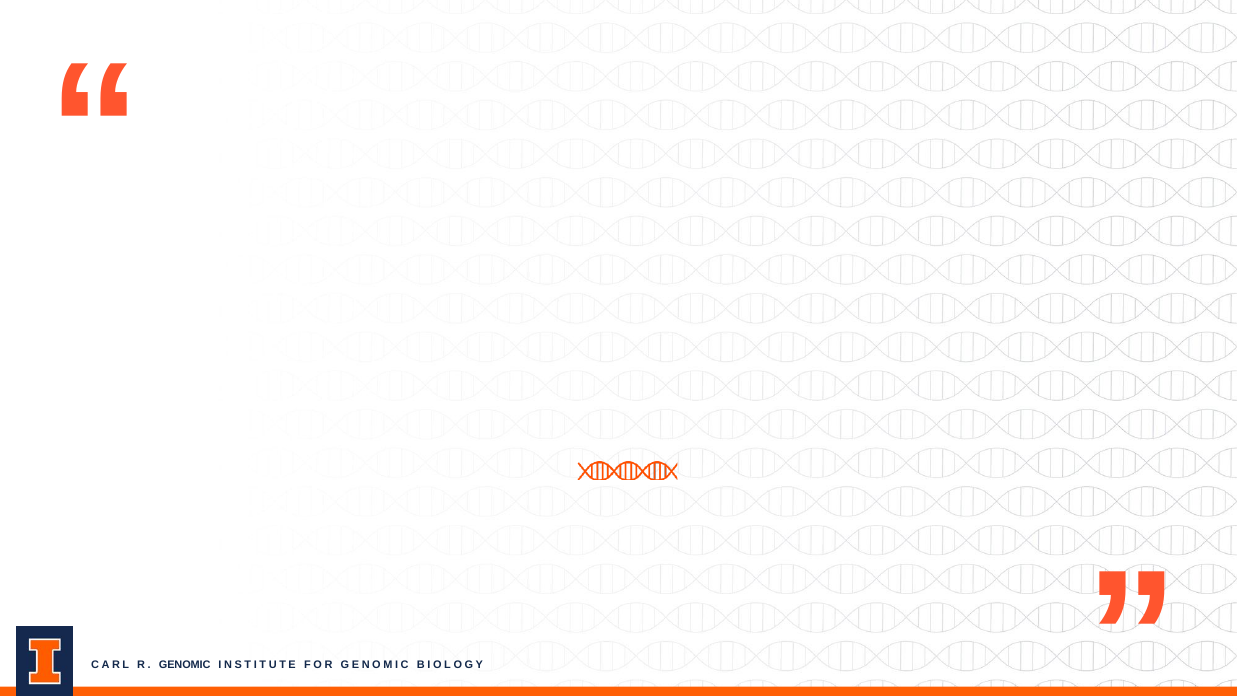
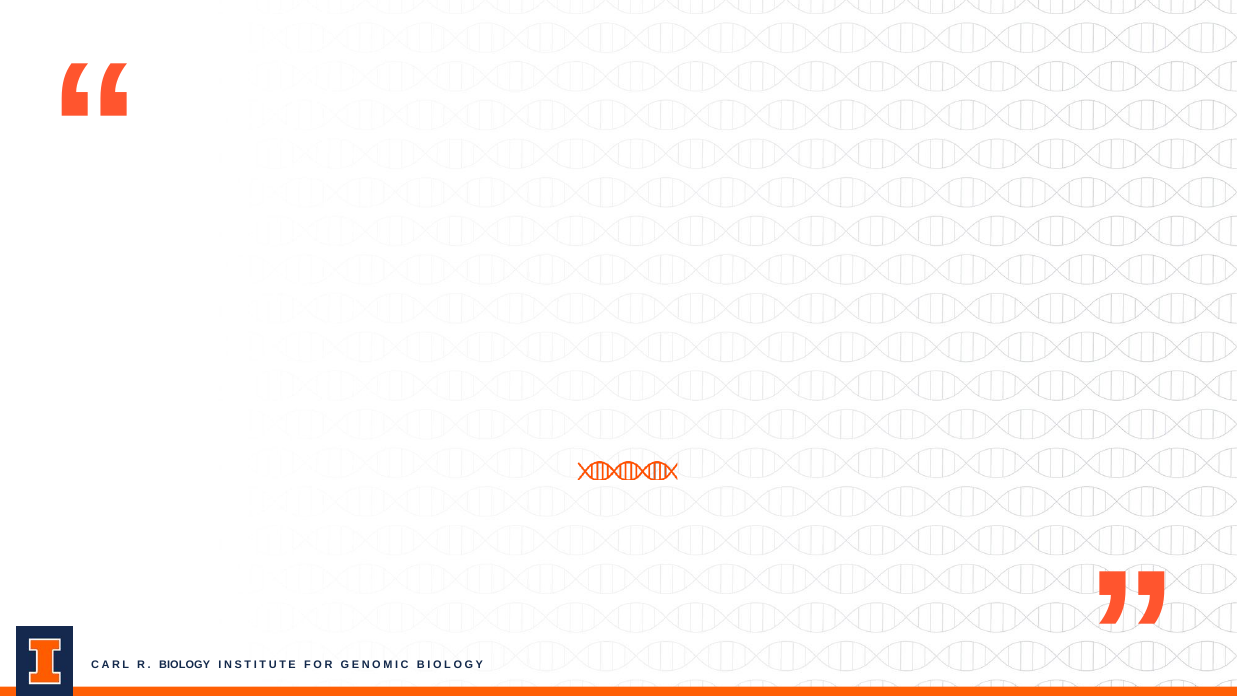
R GENOMIC: GENOMIC -> BIOLOGY
